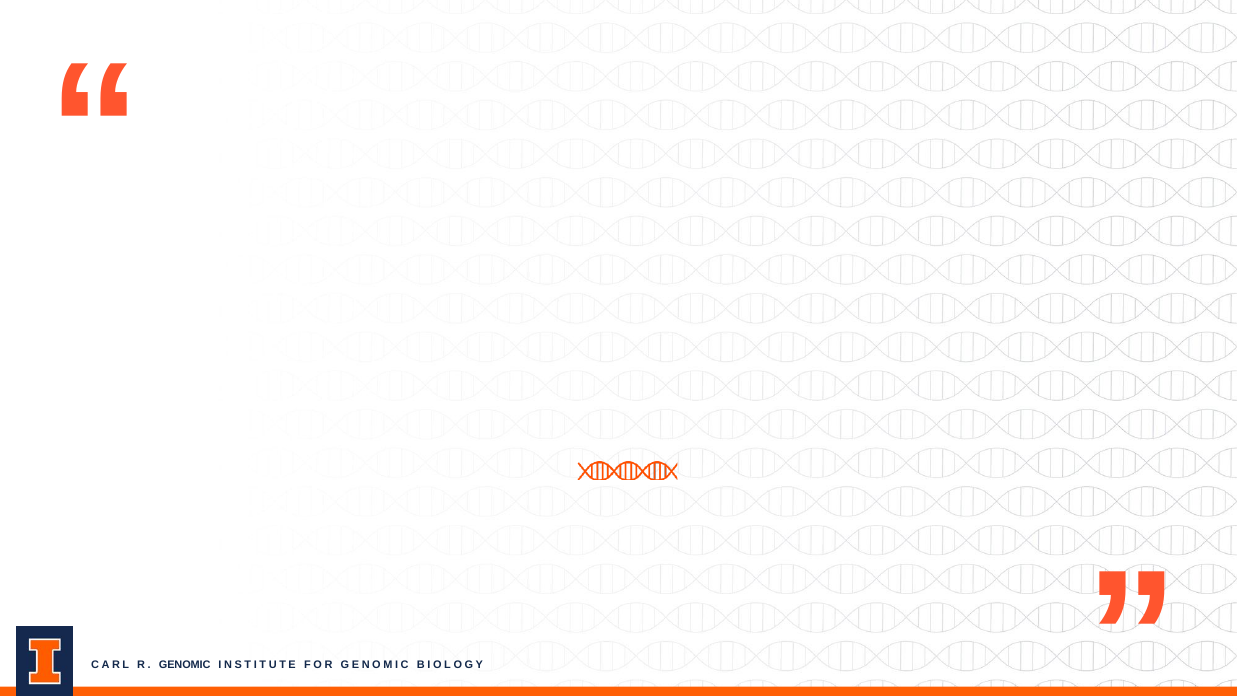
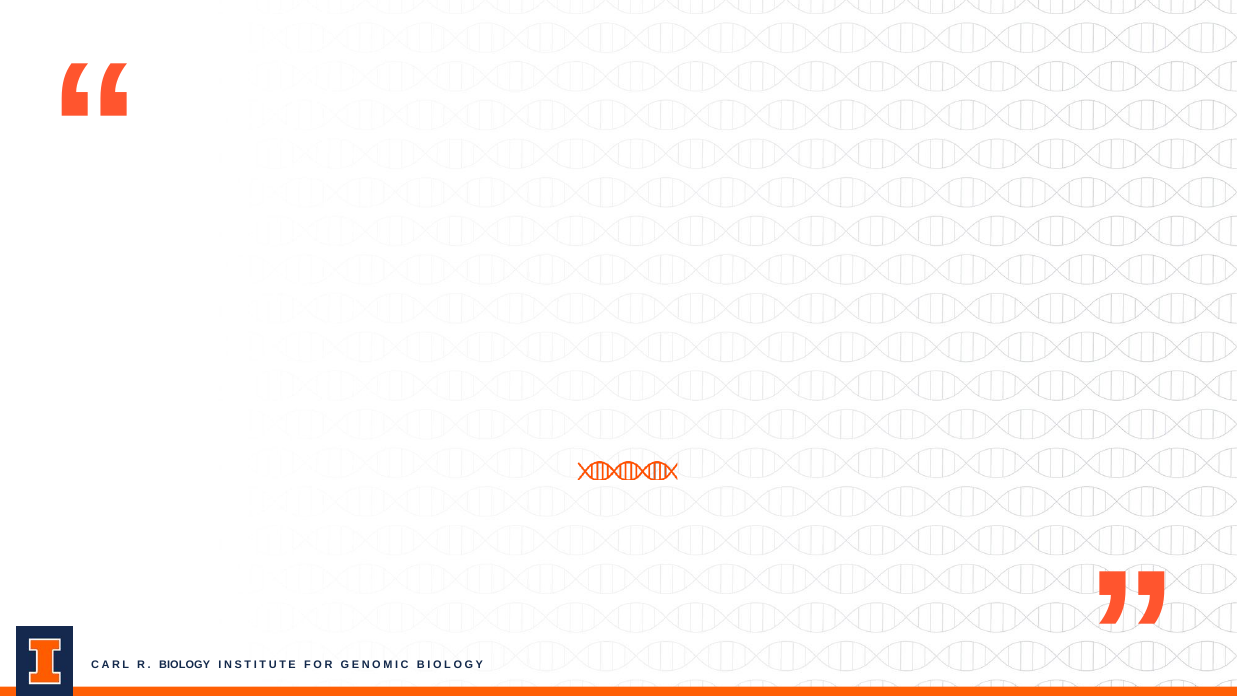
R GENOMIC: GENOMIC -> BIOLOGY
